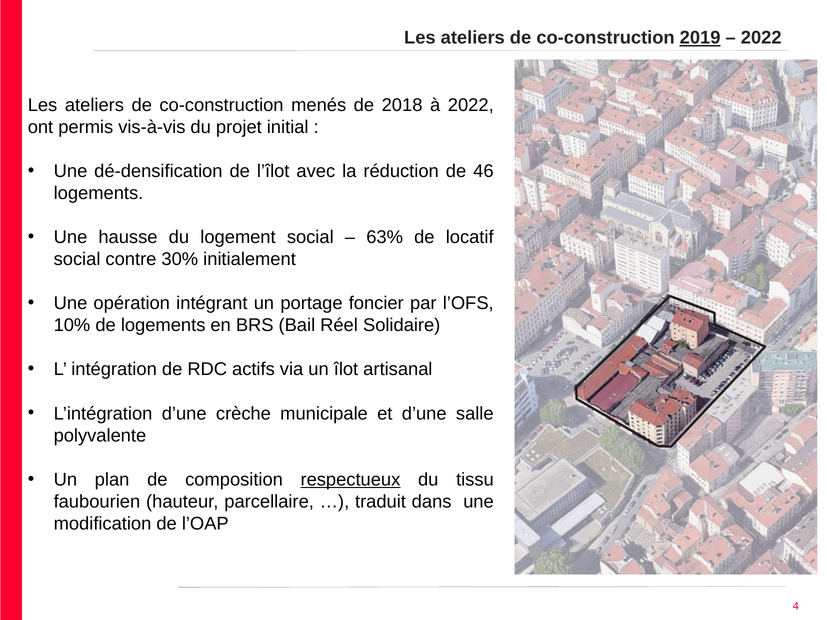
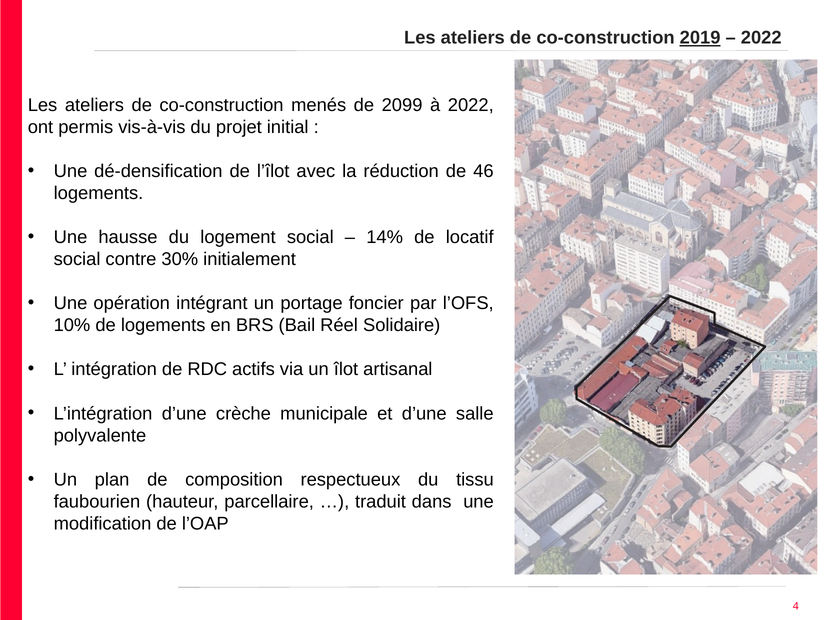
2018: 2018 -> 2099
63%: 63% -> 14%
respectueux underline: present -> none
